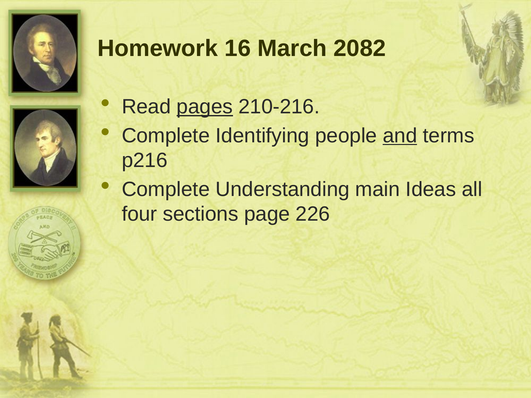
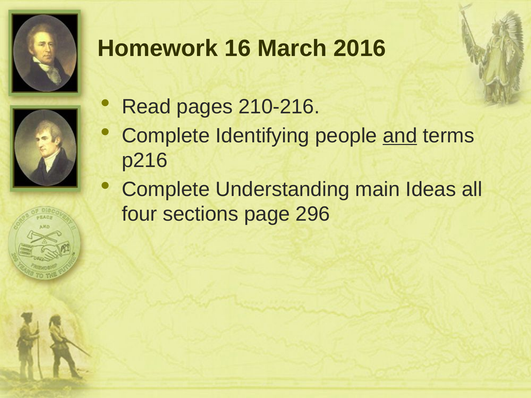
2082: 2082 -> 2016
pages underline: present -> none
226: 226 -> 296
